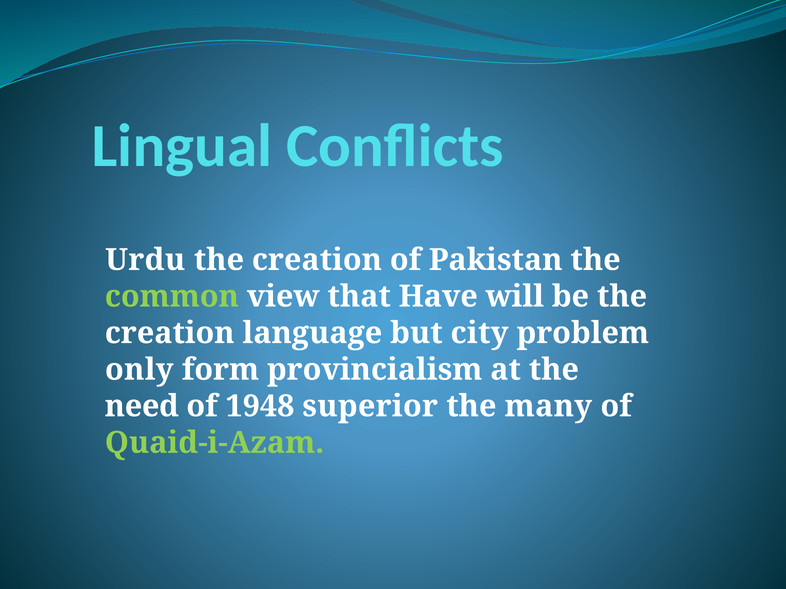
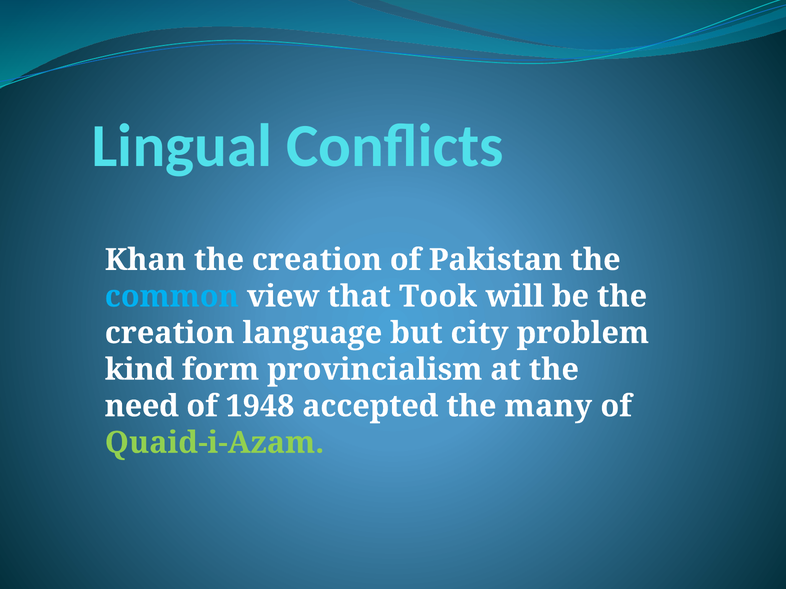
Urdu: Urdu -> Khan
common colour: light green -> light blue
Have: Have -> Took
only: only -> kind
superior: superior -> accepted
